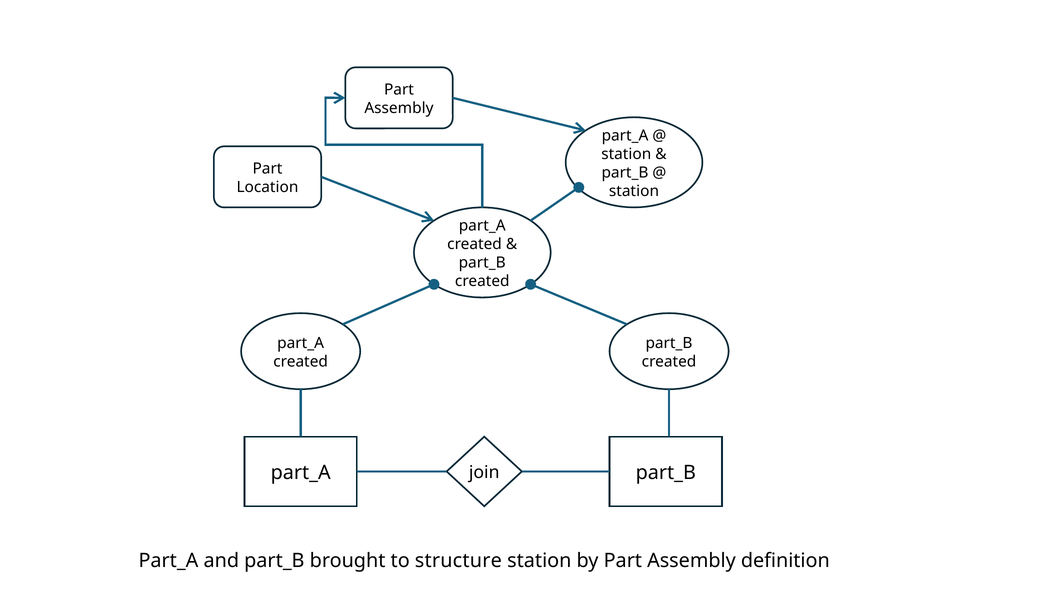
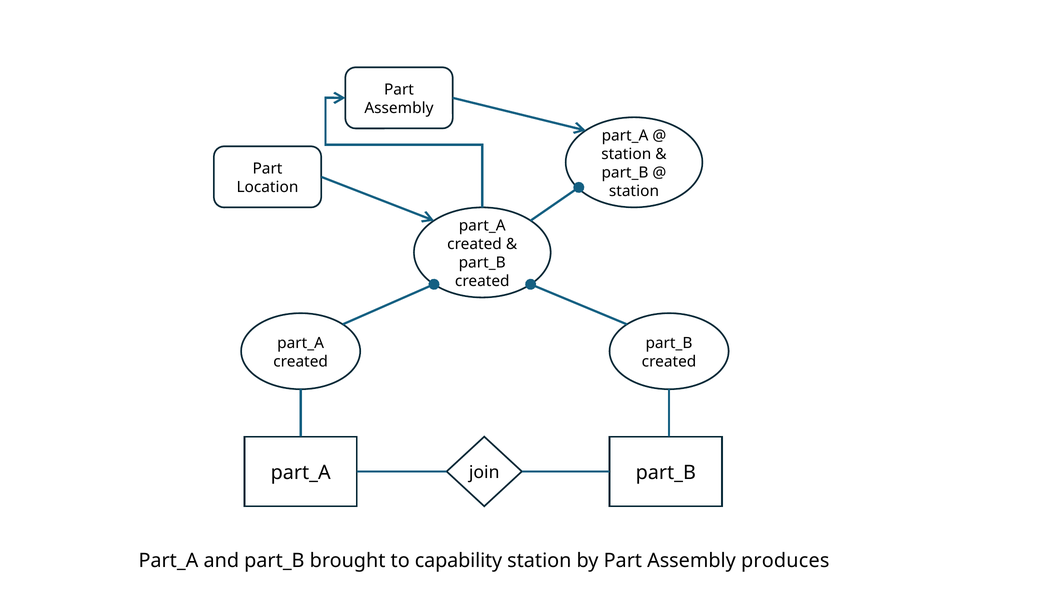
structure: structure -> capability
definition: definition -> produces
